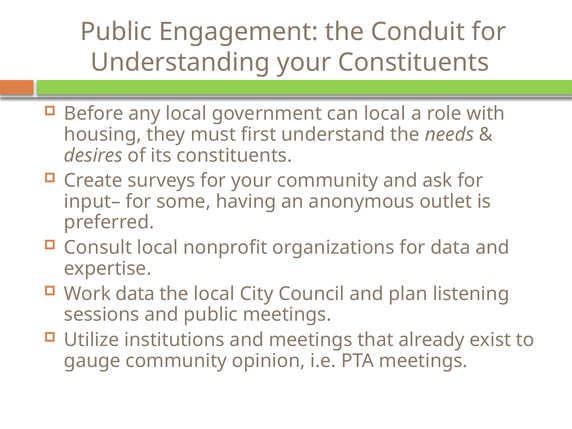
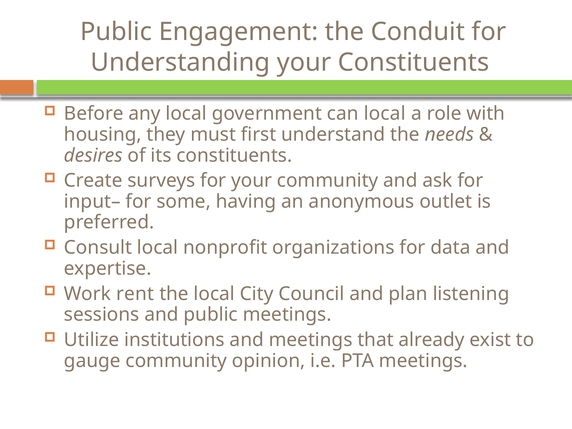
Work data: data -> rent
